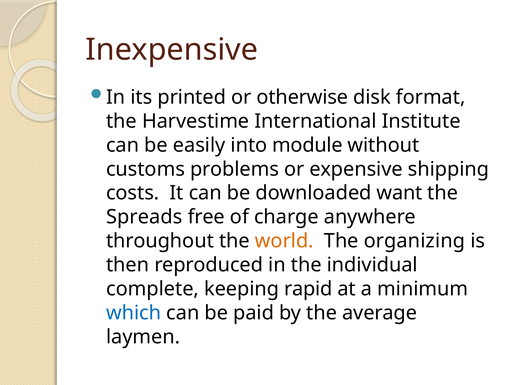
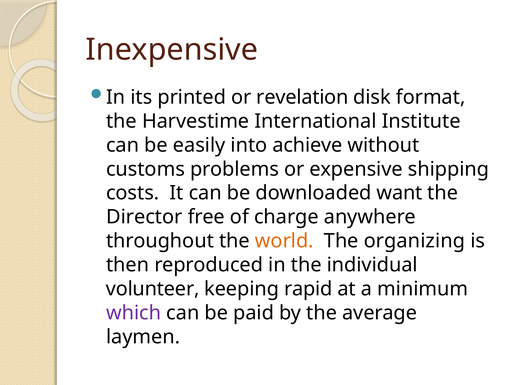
otherwise: otherwise -> revelation
module: module -> achieve
Spreads: Spreads -> Director
complete: complete -> volunteer
which colour: blue -> purple
